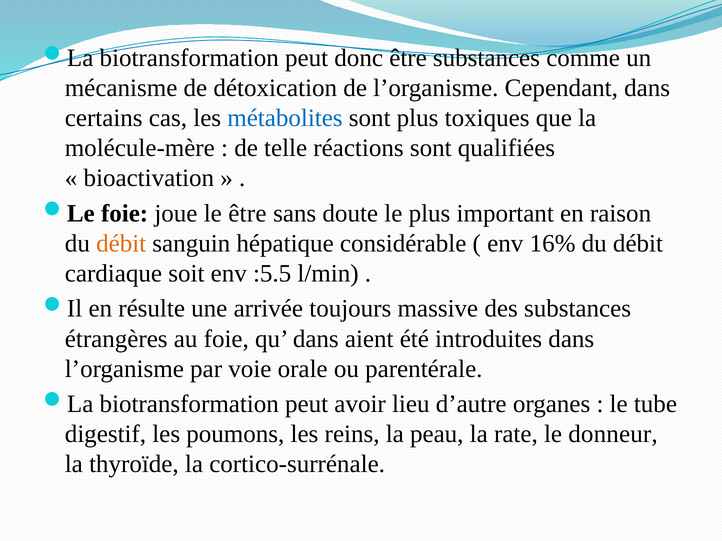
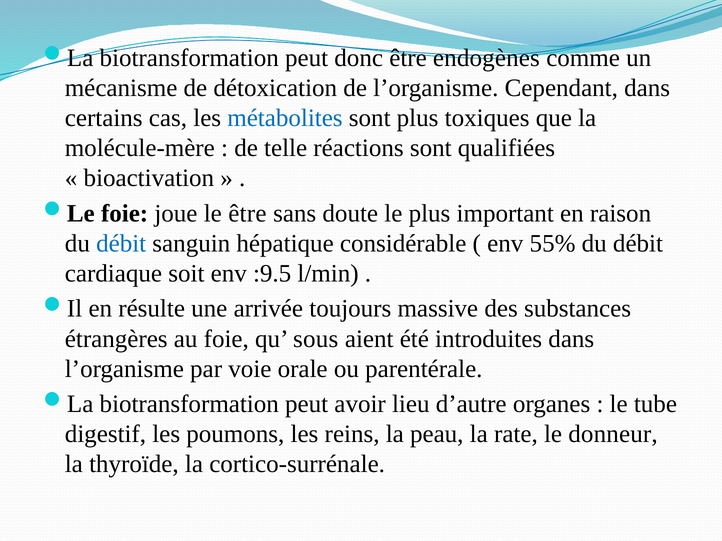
être substances: substances -> endogènes
débit at (121, 244) colour: orange -> blue
16%: 16% -> 55%
:5.5: :5.5 -> :9.5
qu dans: dans -> sous
